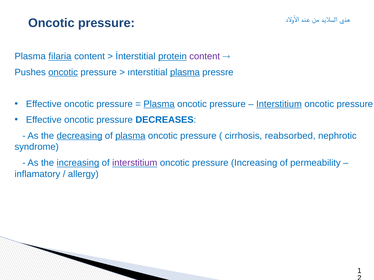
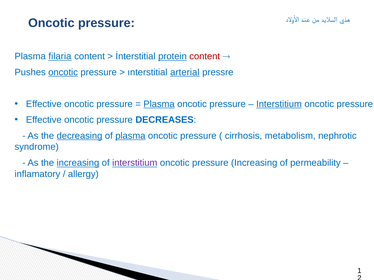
content at (205, 56) colour: purple -> red
ınterstitial plasma: plasma -> arterial
reabsorbed: reabsorbed -> metabolism
